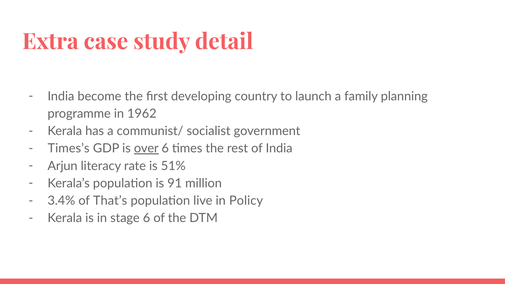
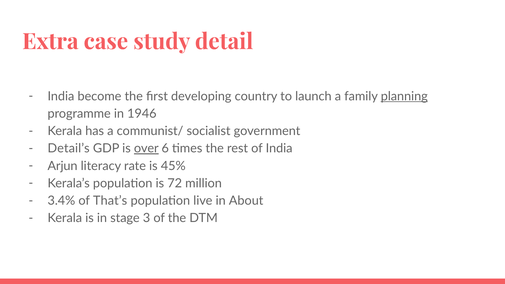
planning underline: none -> present
1962: 1962 -> 1946
Times’s: Times’s -> Detail’s
51%: 51% -> 45%
91: 91 -> 72
Policy: Policy -> About
stage 6: 6 -> 3
